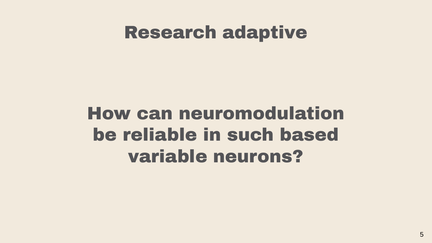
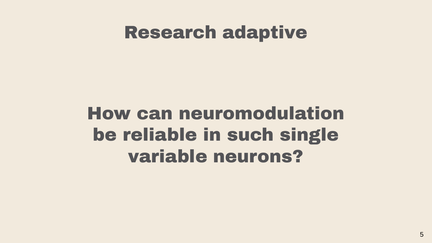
based: based -> single
